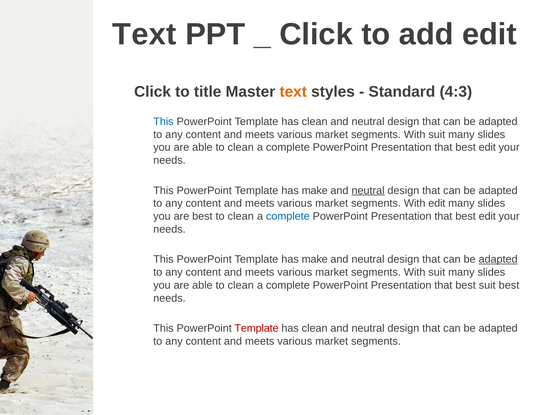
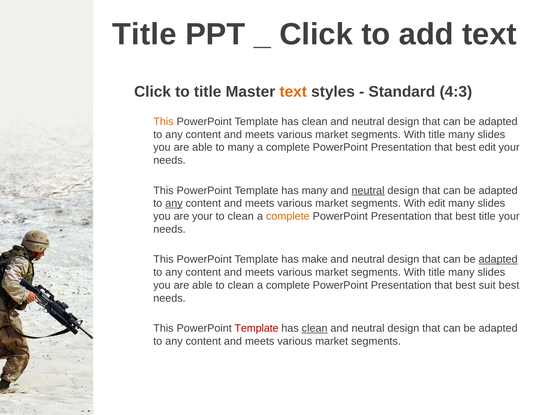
Text at (144, 35): Text -> Title
add edit: edit -> text
This at (163, 122) colour: blue -> orange
suit at (437, 135): suit -> title
clean at (241, 148): clean -> many
make at (315, 191): make -> many
any at (174, 204) underline: none -> present
are best: best -> your
complete at (288, 217) colour: blue -> orange
edit at (487, 217): edit -> title
suit at (437, 273): suit -> title
clean at (315, 329) underline: none -> present
